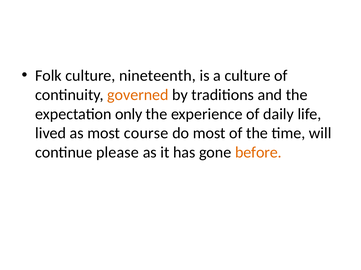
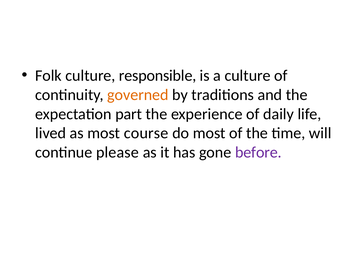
nineteenth: nineteenth -> responsible
only: only -> part
before colour: orange -> purple
